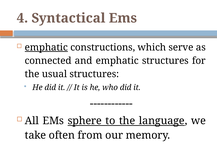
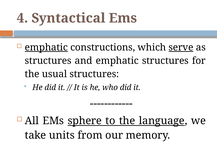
serve underline: none -> present
connected at (48, 61): connected -> structures
often: often -> units
